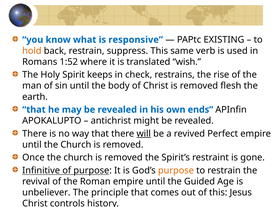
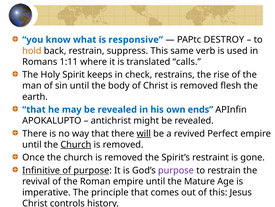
EXISTING: EXISTING -> DESTROY
1:52: 1:52 -> 1:11
wish: wish -> calls
Church at (76, 144) underline: none -> present
purpose at (176, 170) colour: orange -> purple
Guided: Guided -> Mature
unbeliever: unbeliever -> imperative
